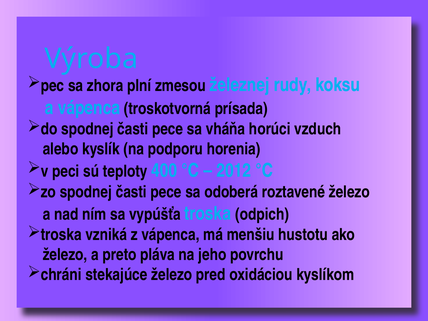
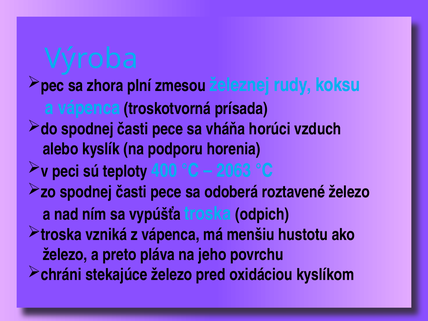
2012: 2012 -> 2063
